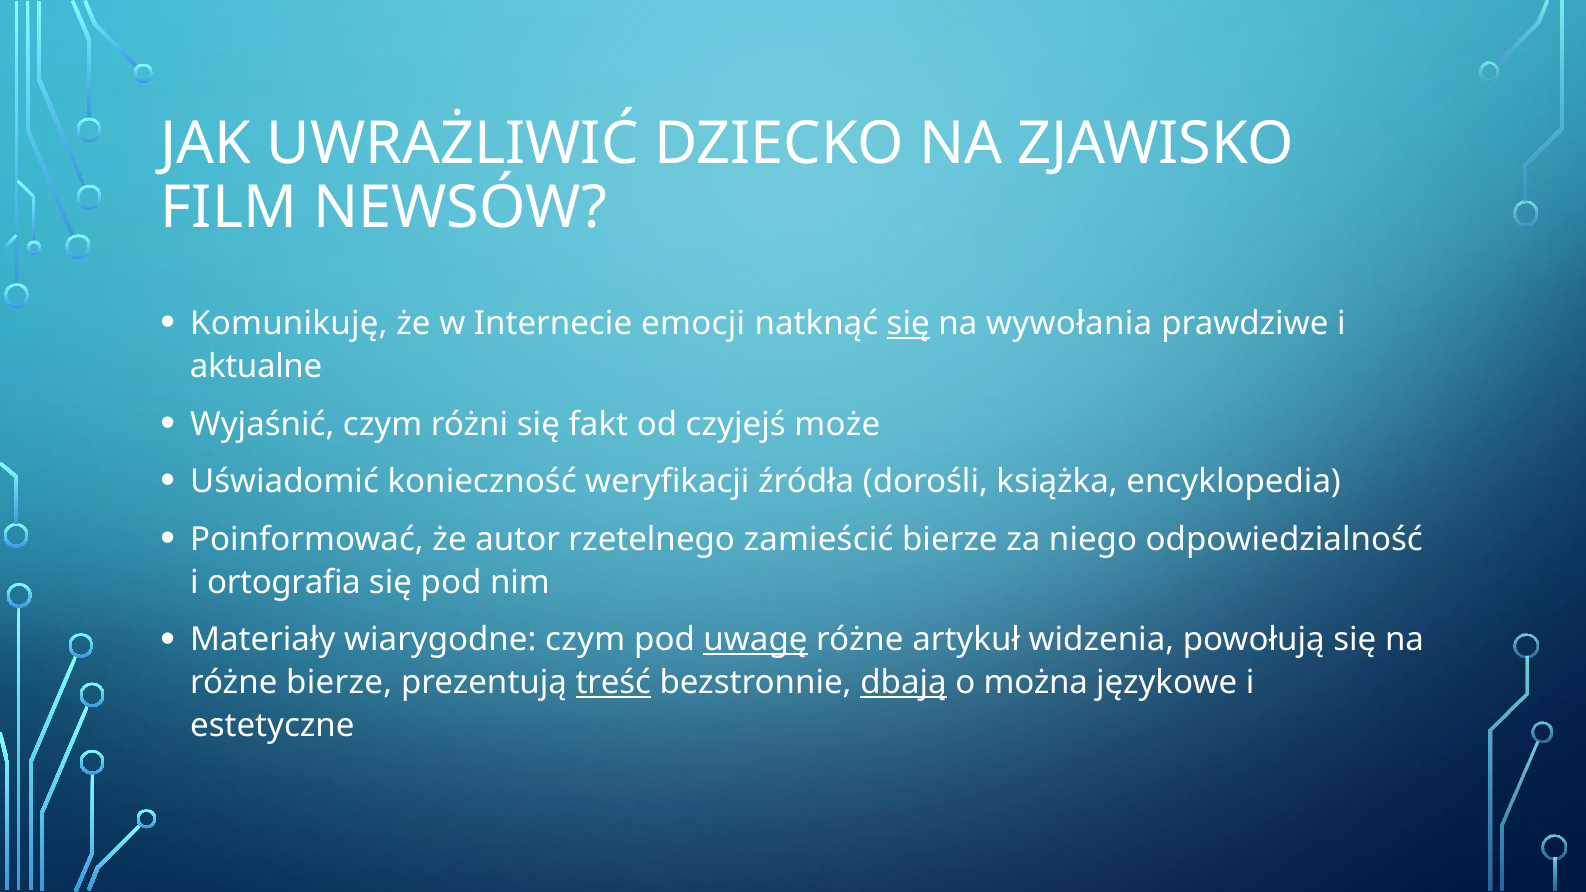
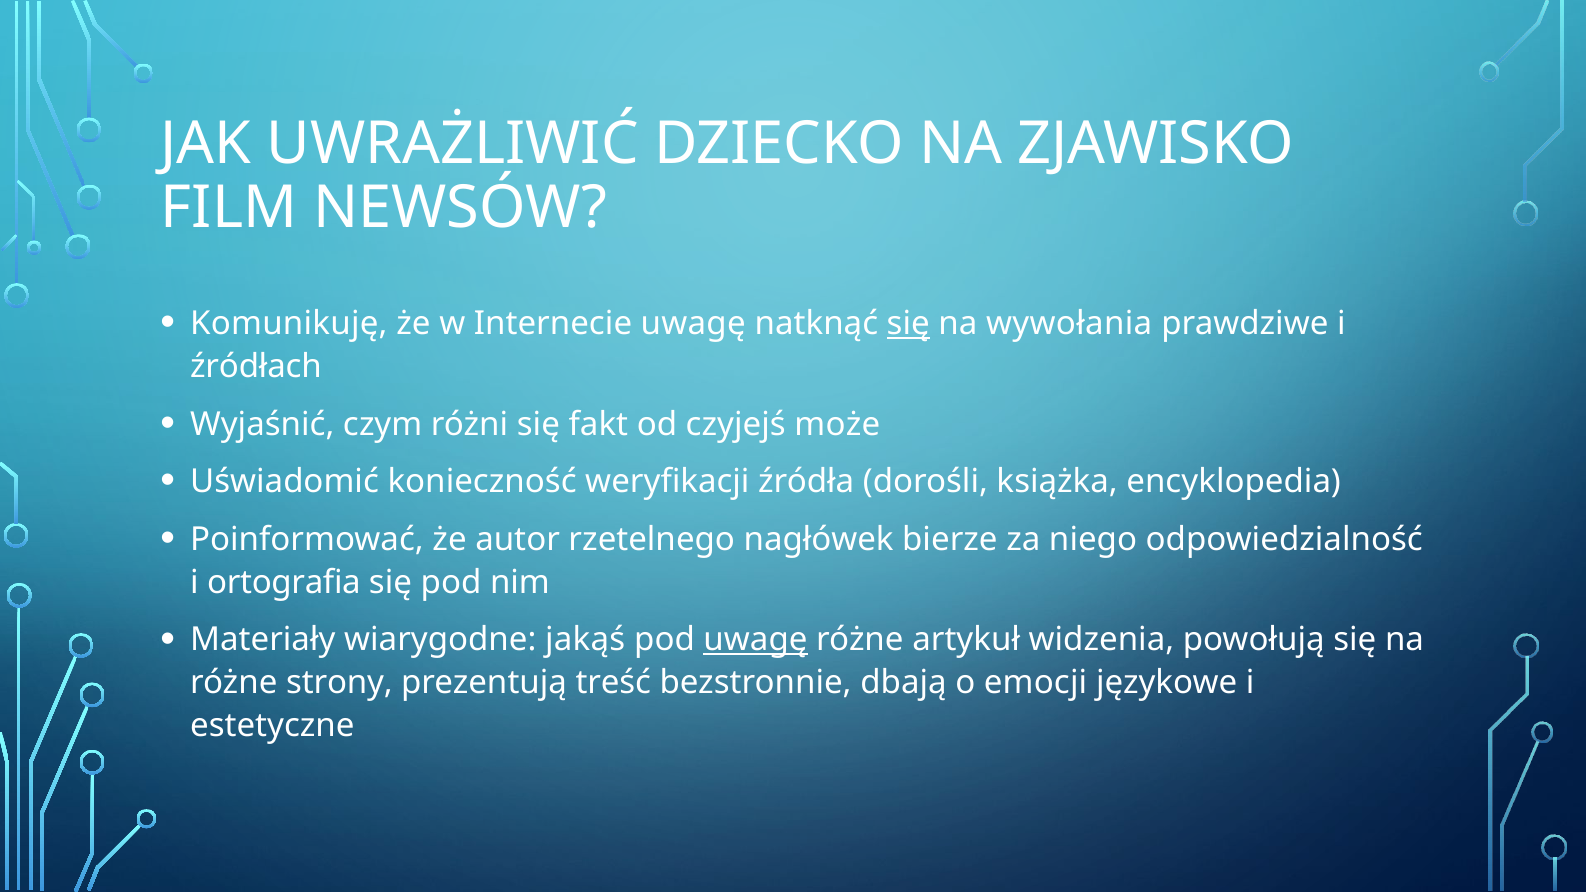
Internecie emocji: emocji -> uwagę
aktualne: aktualne -> źródłach
zamieścić: zamieścić -> nagłówek
wiarygodne czym: czym -> jakąś
różne bierze: bierze -> strony
treść underline: present -> none
dbają underline: present -> none
można: można -> emocji
